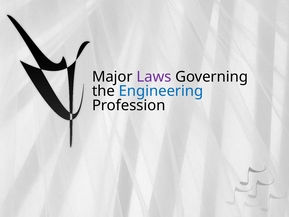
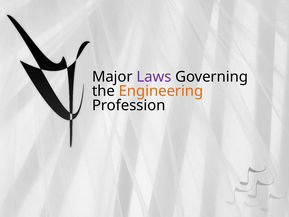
Engineering colour: blue -> orange
